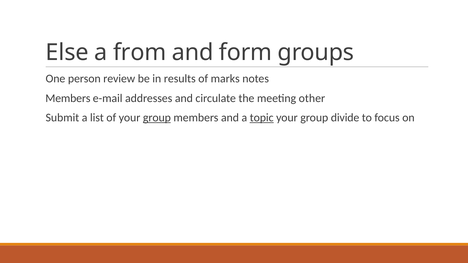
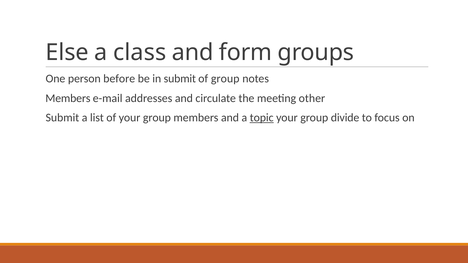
from: from -> class
review: review -> before
in results: results -> submit
of marks: marks -> group
group at (157, 118) underline: present -> none
